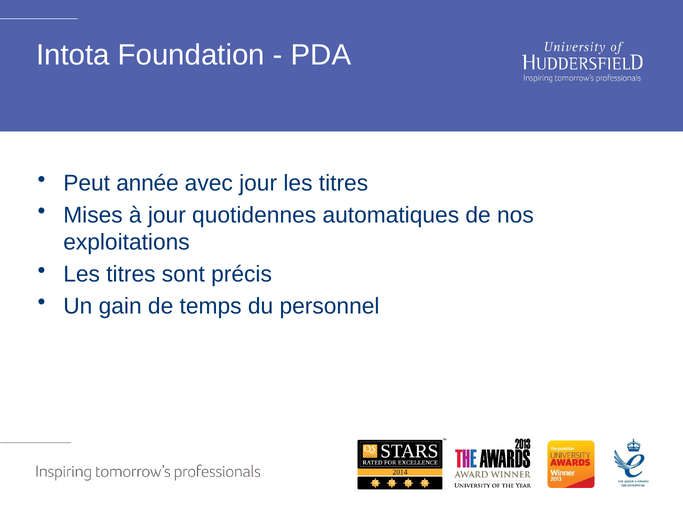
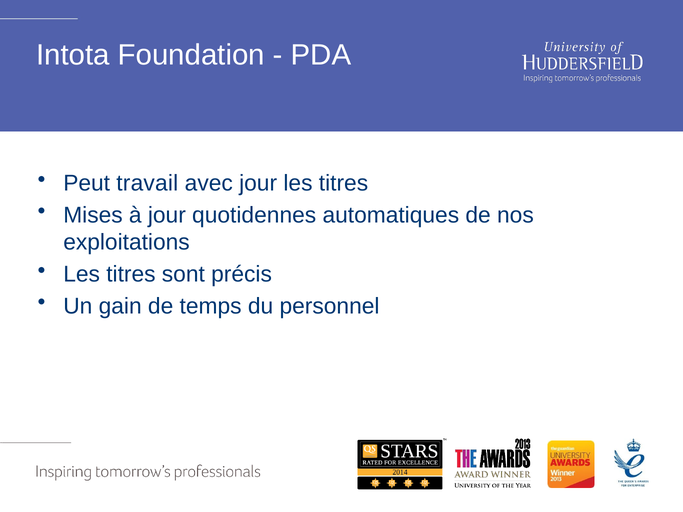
année: année -> travail
